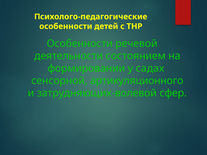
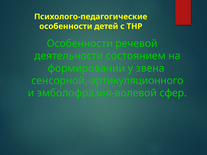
садах: садах -> звена
затрудняющих-волевой: затрудняющих-волевой -> эмболофразия-волевой
